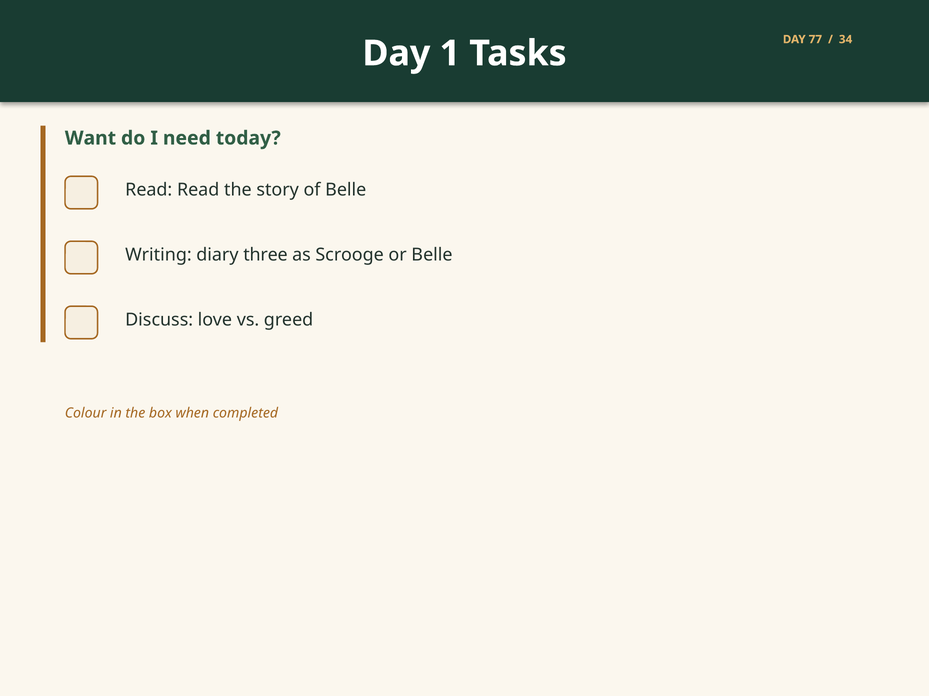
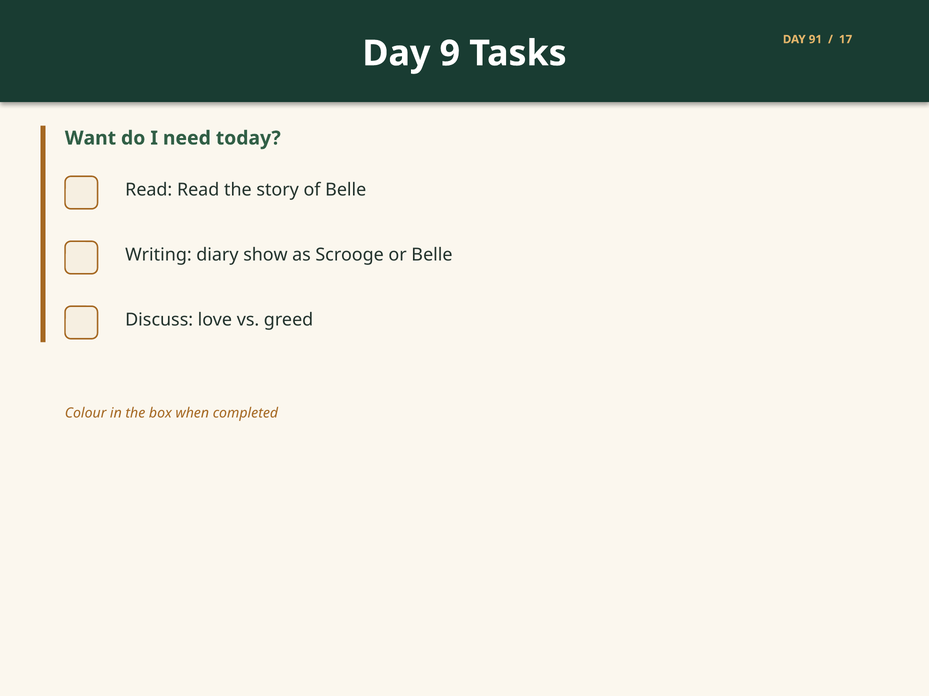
77: 77 -> 91
34: 34 -> 17
1: 1 -> 9
three: three -> show
